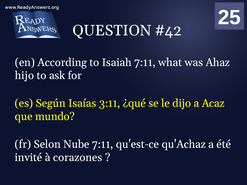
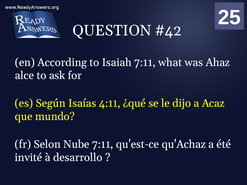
hijo: hijo -> alce
3:11: 3:11 -> 4:11
corazones: corazones -> desarrollo
